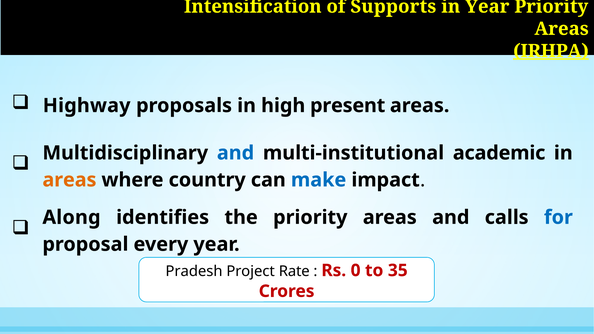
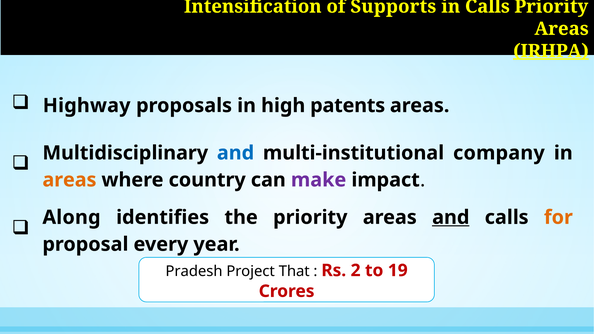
in Year: Year -> Calls
present: present -> patents
academic: academic -> company
make colour: blue -> purple
and at (451, 217) underline: none -> present
for colour: blue -> orange
Rate: Rate -> That
0: 0 -> 2
35: 35 -> 19
